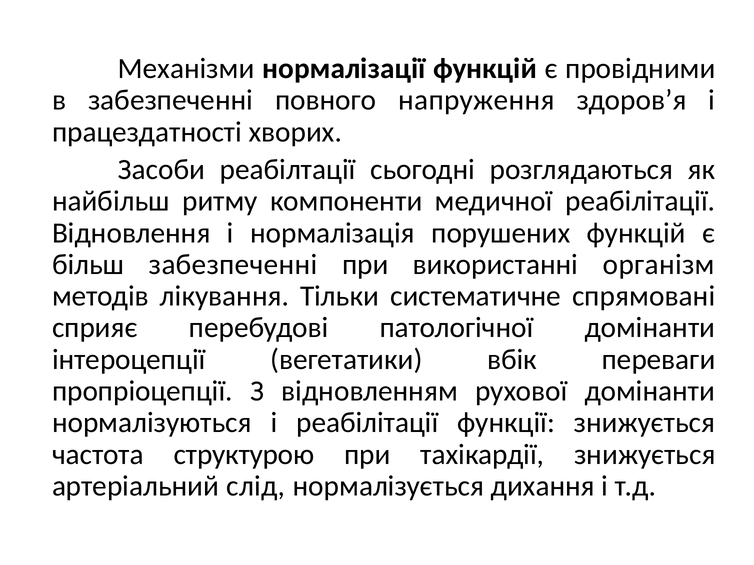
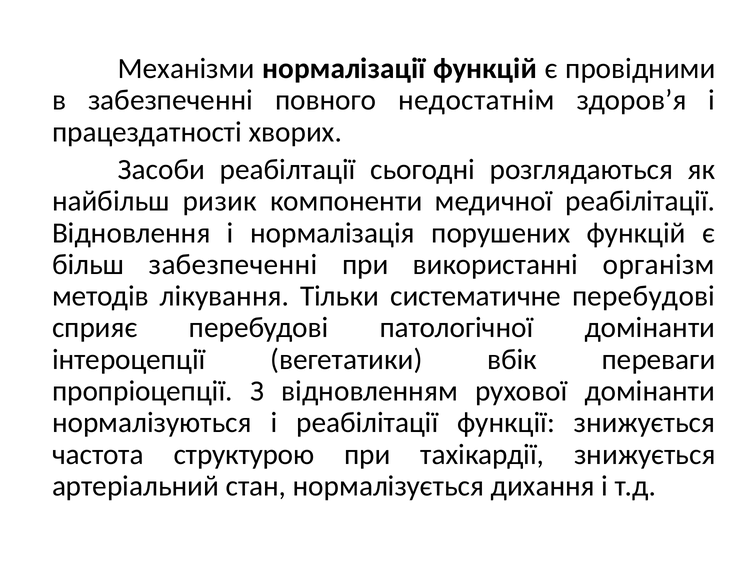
напруження: напруження -> недостатнім
ритму: ритму -> ризик
систематичне спрямовані: спрямовані -> перебудові
слід: слід -> стан
